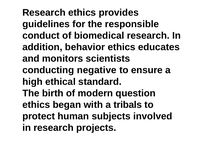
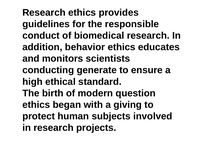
negative: negative -> generate
tribals: tribals -> giving
